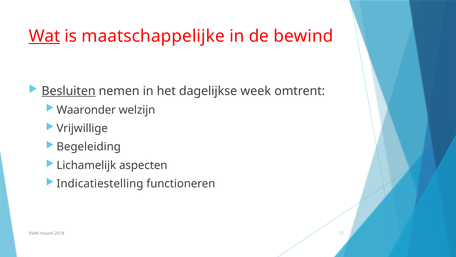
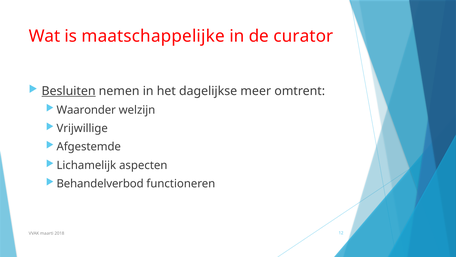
Wat underline: present -> none
bewind: bewind -> curator
week: week -> meer
Begeleiding: Begeleiding -> Afgestemde
Indicatiestelling: Indicatiestelling -> Behandelverbod
